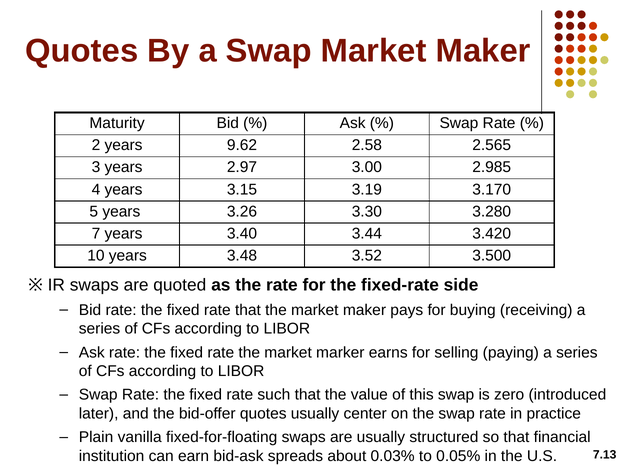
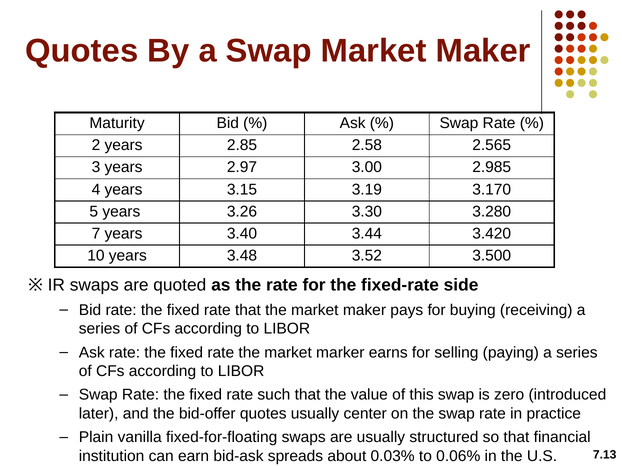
9.62: 9.62 -> 2.85
0.05%: 0.05% -> 0.06%
